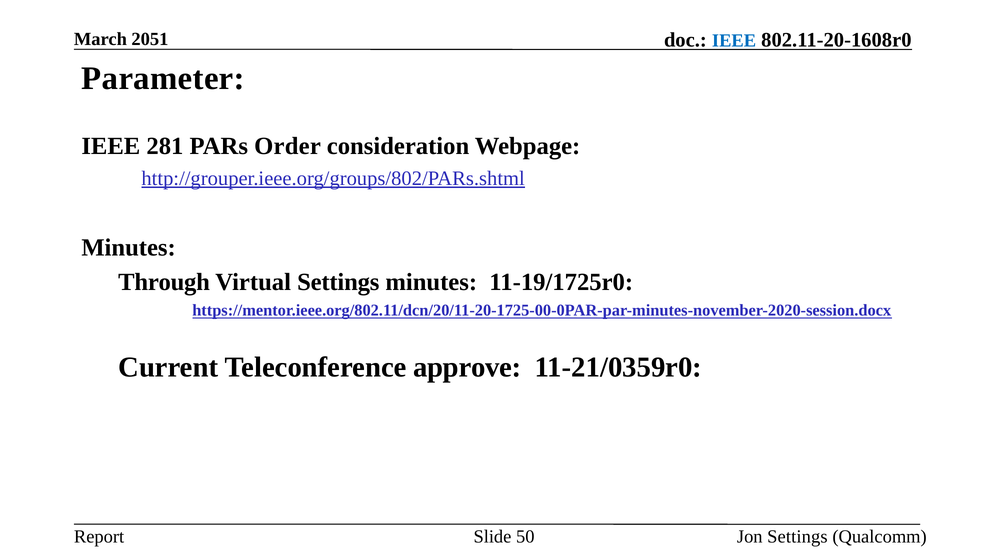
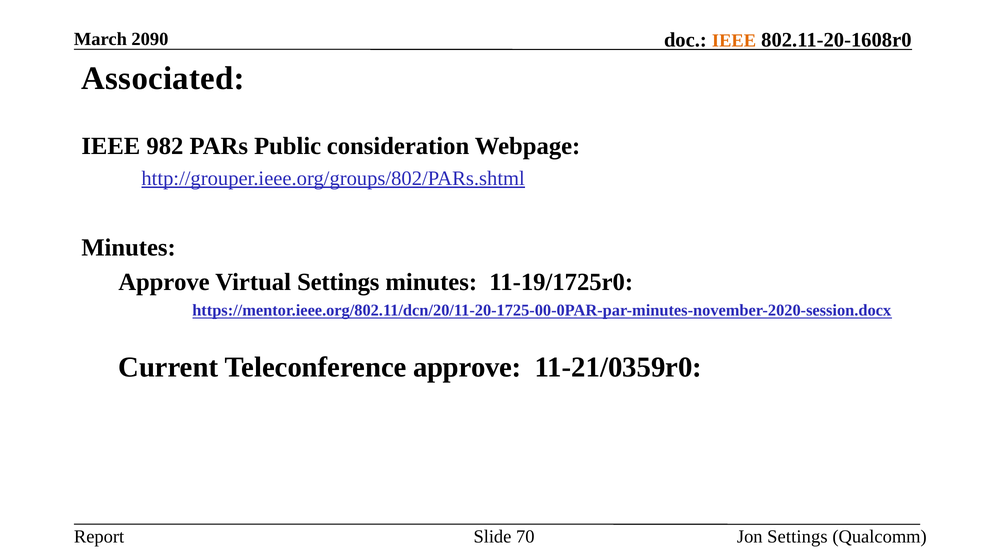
IEEE at (734, 41) colour: blue -> orange
2051: 2051 -> 2090
Parameter: Parameter -> Associated
281: 281 -> 982
Order: Order -> Public
Through at (164, 282): Through -> Approve
50: 50 -> 70
